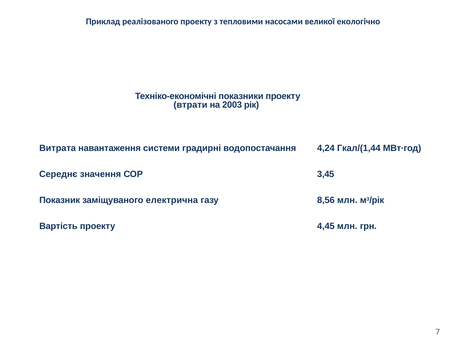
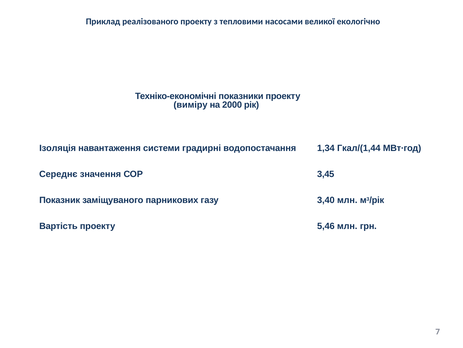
втрати: втрати -> виміру
2003: 2003 -> 2000
Витрата: Витрата -> Ізоляція
4,24: 4,24 -> 1,34
електрична: електрична -> парникових
8,56: 8,56 -> 3,40
4,45: 4,45 -> 5,46
